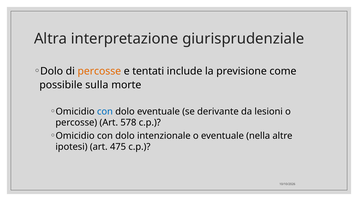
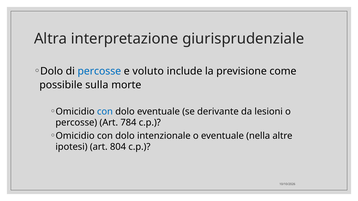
percosse at (99, 71) colour: orange -> blue
tentati: tentati -> voluto
578: 578 -> 784
475: 475 -> 804
